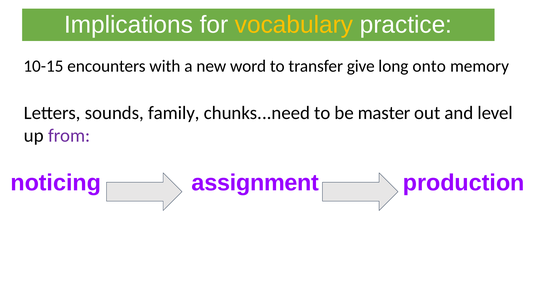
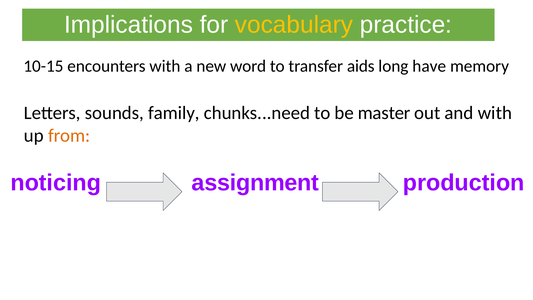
give: give -> aids
onto: onto -> have
and level: level -> with
from colour: purple -> orange
